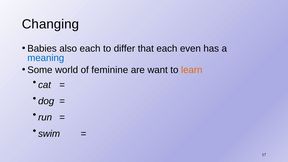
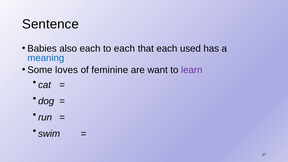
Changing: Changing -> Sentence
to differ: differ -> each
even: even -> used
world: world -> loves
learn colour: orange -> purple
